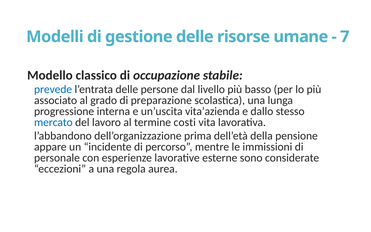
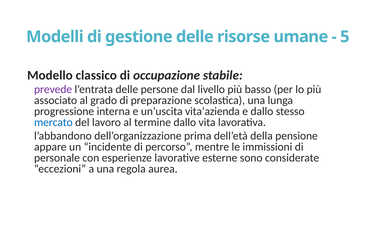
7: 7 -> 5
prevede colour: blue -> purple
termine costi: costi -> dallo
